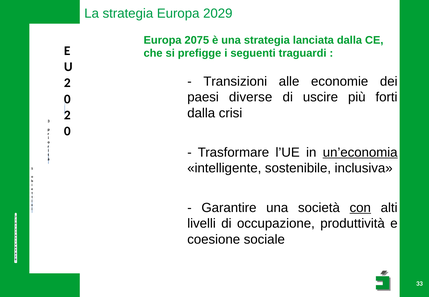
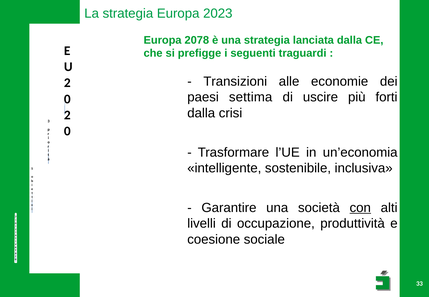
2029: 2029 -> 2023
2075: 2075 -> 2078
diverse: diverse -> settima
un’economia underline: present -> none
